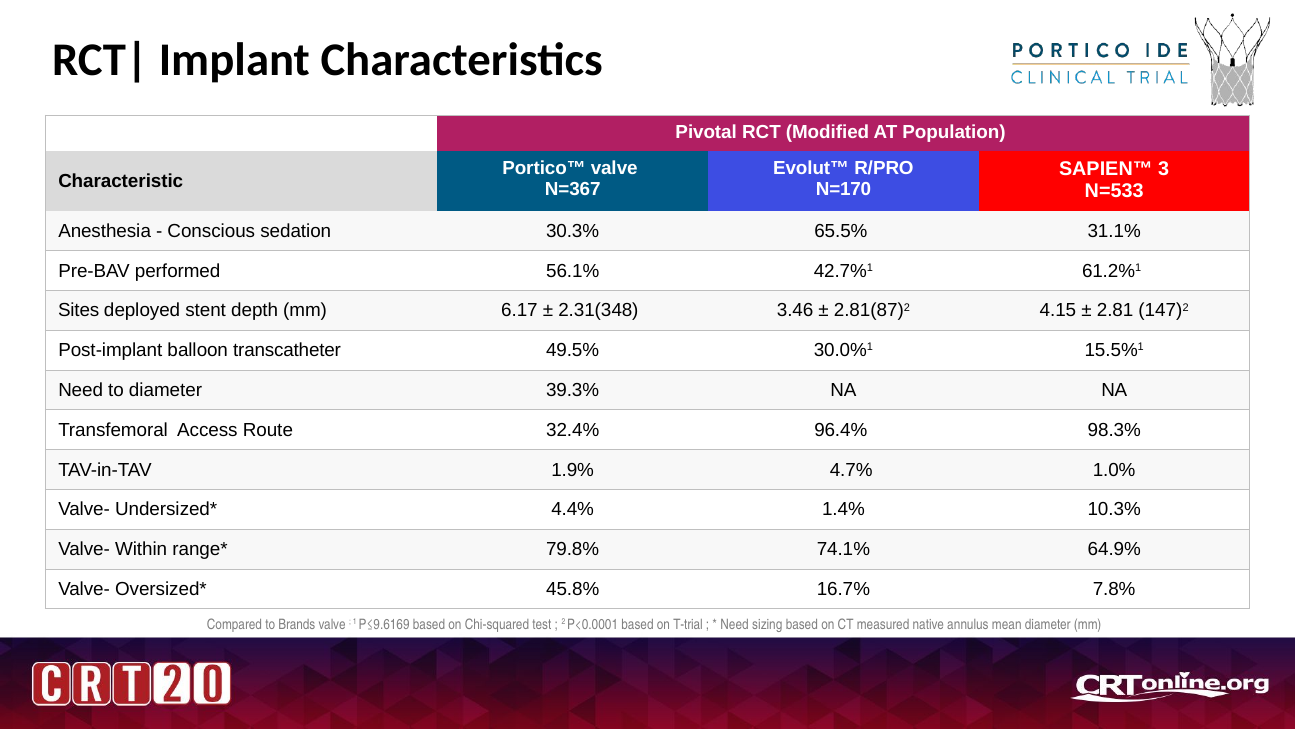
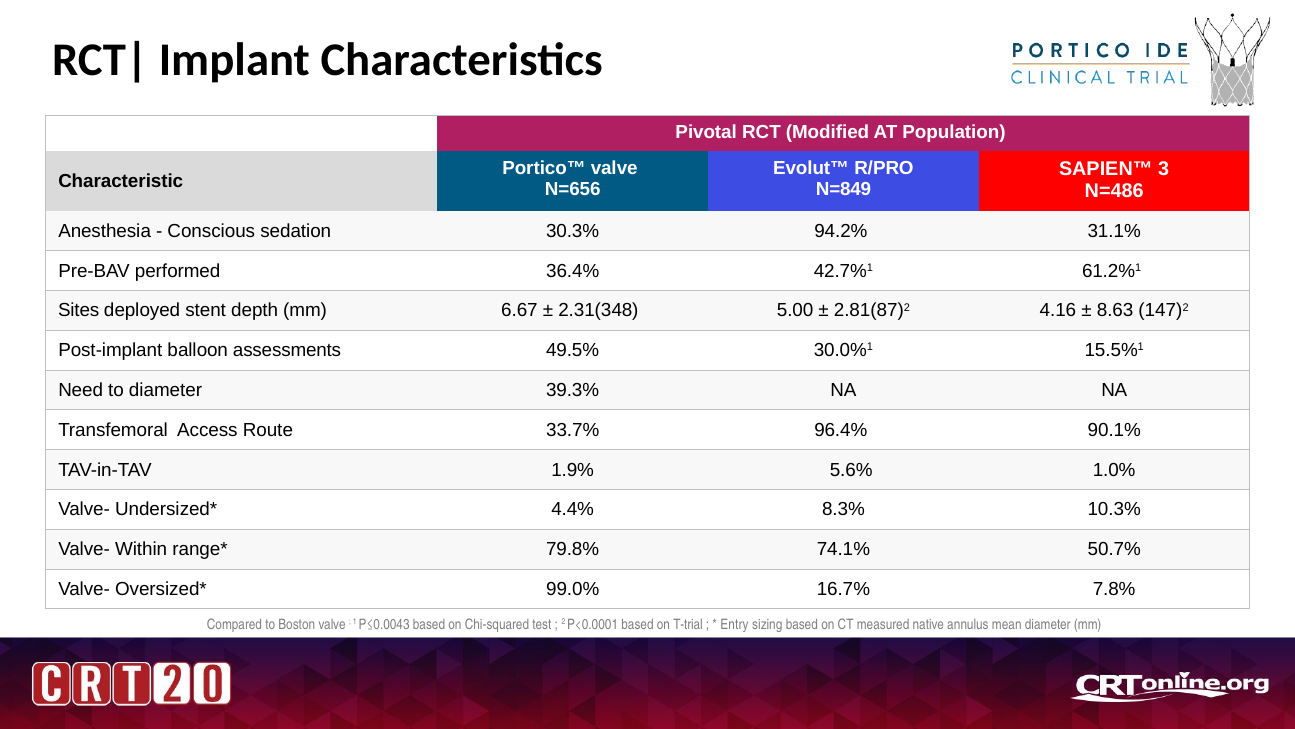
N=367: N=367 -> N=656
N=170: N=170 -> N=849
N=533: N=533 -> N=486
65.5%: 65.5% -> 94.2%
56.1%: 56.1% -> 36.4%
6.17: 6.17 -> 6.67
3.46: 3.46 -> 5.00
4.15: 4.15 -> 4.16
2.81: 2.81 -> 8.63
transcatheter: transcatheter -> assessments
32.4%: 32.4% -> 33.7%
98.3%: 98.3% -> 90.1%
4.7%: 4.7% -> 5.6%
1.4%: 1.4% -> 8.3%
64.9%: 64.9% -> 50.7%
45.8%: 45.8% -> 99.0%
Brands: Brands -> Boston
P≤9.6169: P≤9.6169 -> P≤0.0043
Need at (735, 624): Need -> Entry
